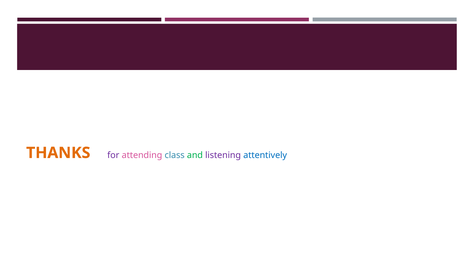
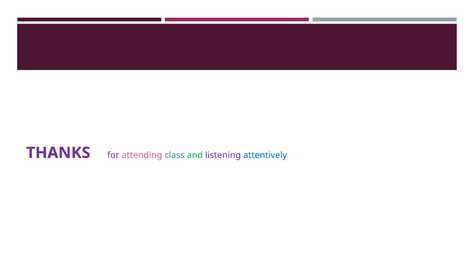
THANKS colour: orange -> purple
